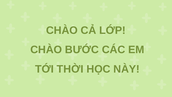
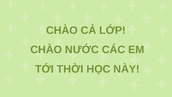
BƯỚC: BƯỚC -> NƯỚC
